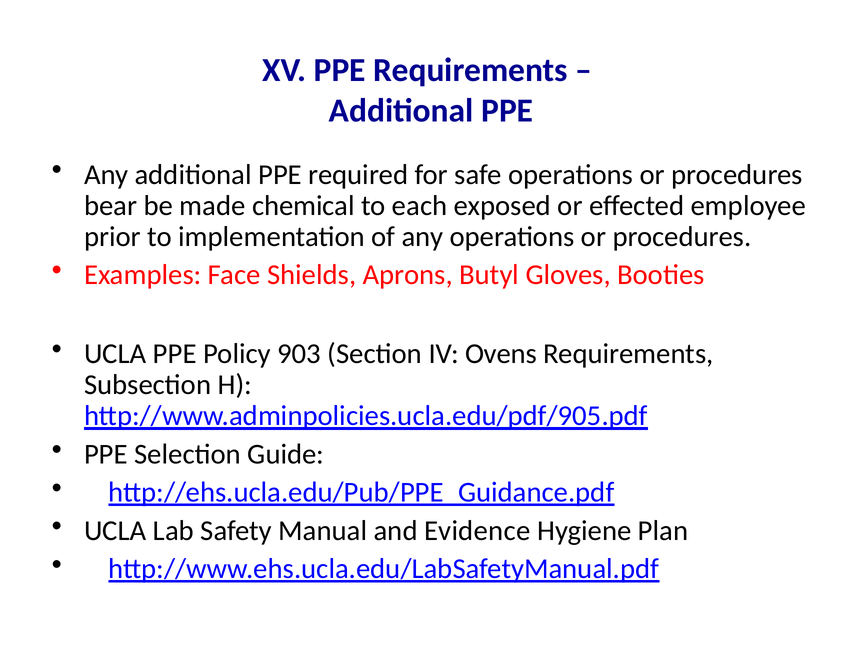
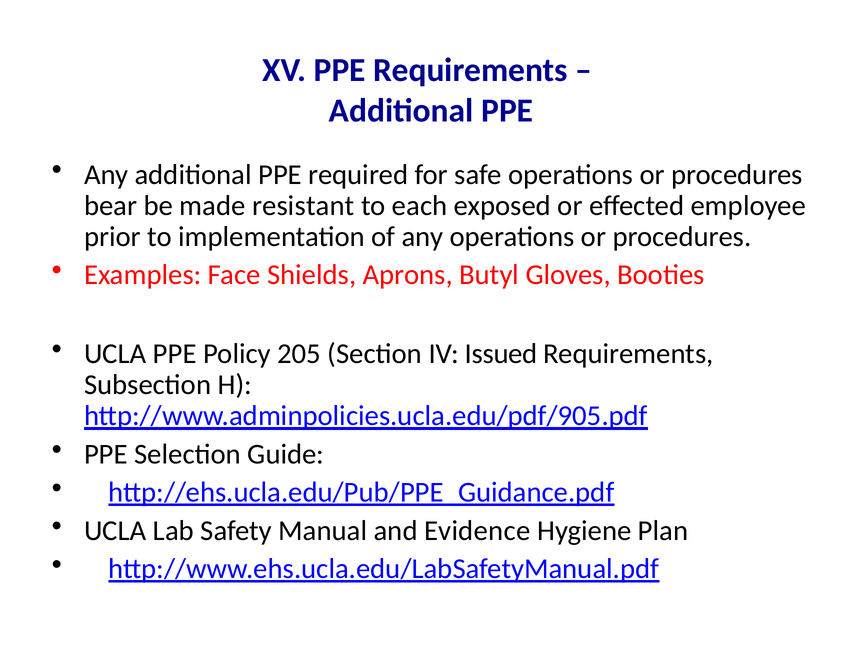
chemical: chemical -> resistant
903: 903 -> 205
Ovens: Ovens -> Issued
